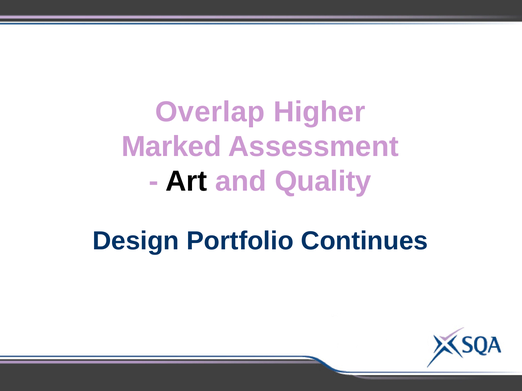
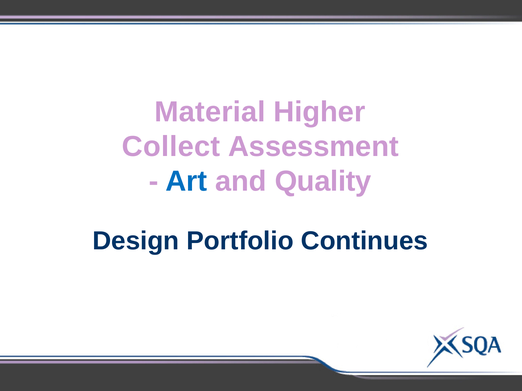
Overlap: Overlap -> Material
Marked: Marked -> Collect
Art colour: black -> blue
